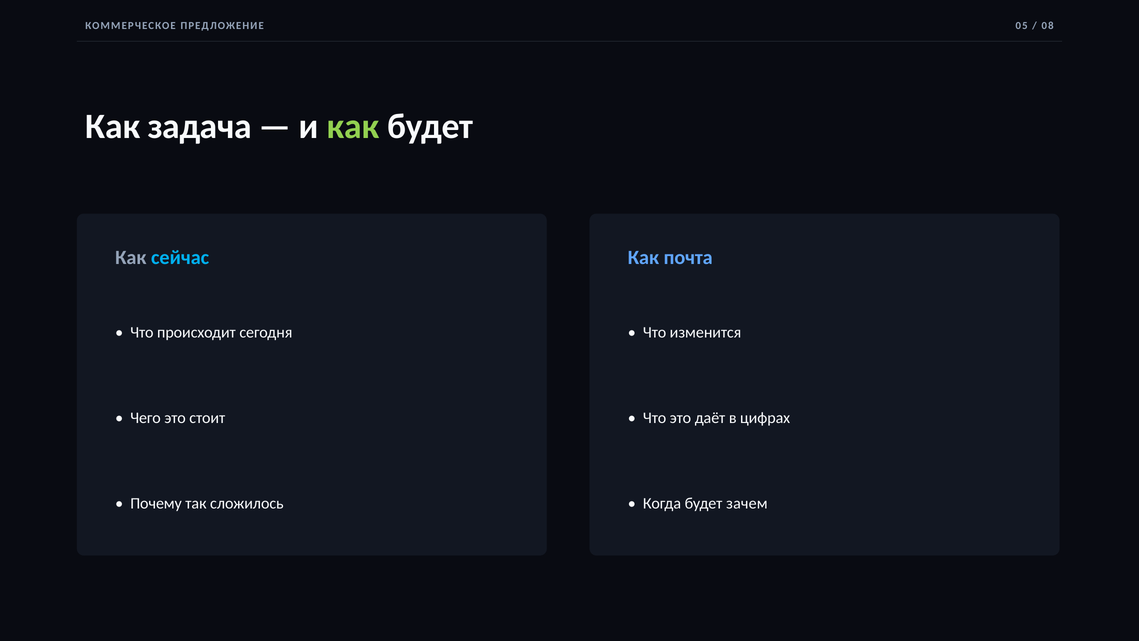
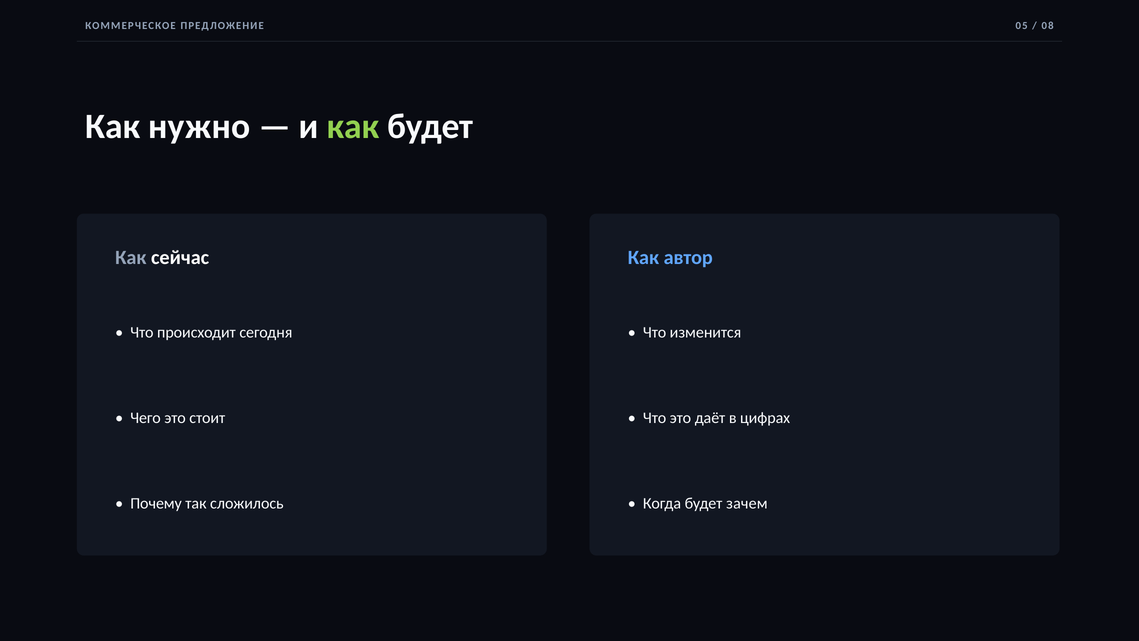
задача: задача -> нужно
сейчас colour: light blue -> white
почта: почта -> автор
